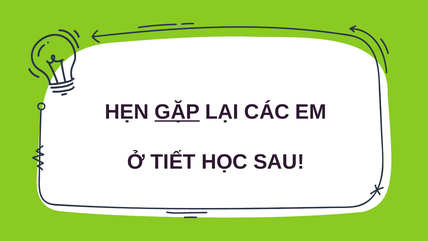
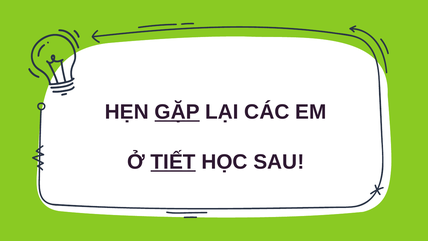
TIẾT underline: none -> present
